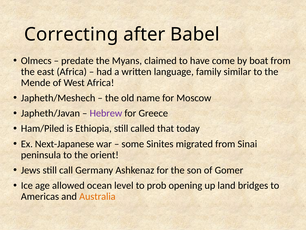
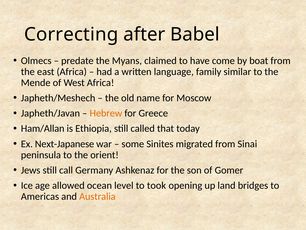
Hebrew colour: purple -> orange
Ham/Piled: Ham/Piled -> Ham/Allan
prob: prob -> took
